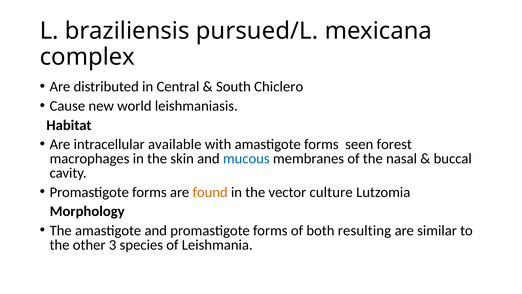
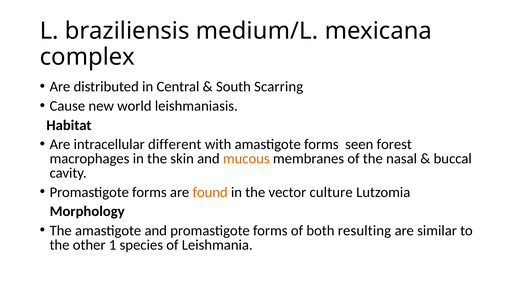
pursued/L: pursued/L -> medium/L
Chiclero: Chiclero -> Scarring
available: available -> different
mucous colour: blue -> orange
3: 3 -> 1
